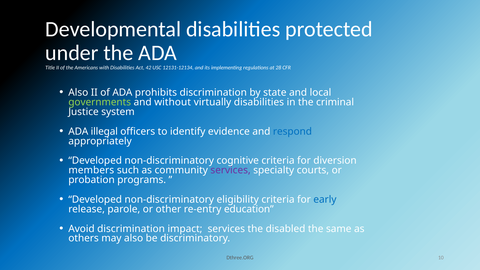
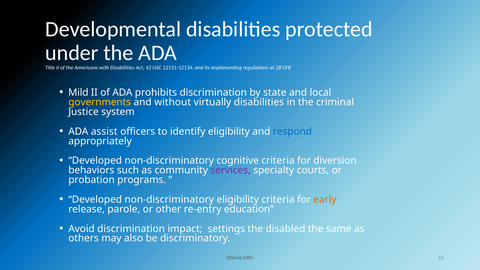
Also at (78, 93): Also -> Mild
governments colour: light green -> yellow
illegal: illegal -> assist
identify evidence: evidence -> eligibility
members: members -> behaviors
early colour: blue -> orange
impact services: services -> settings
